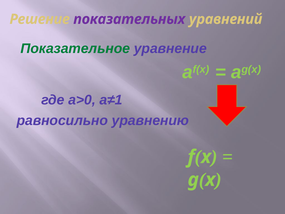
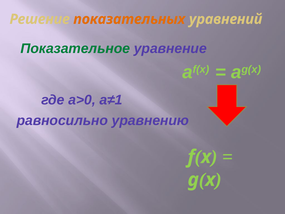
показательных colour: purple -> orange
